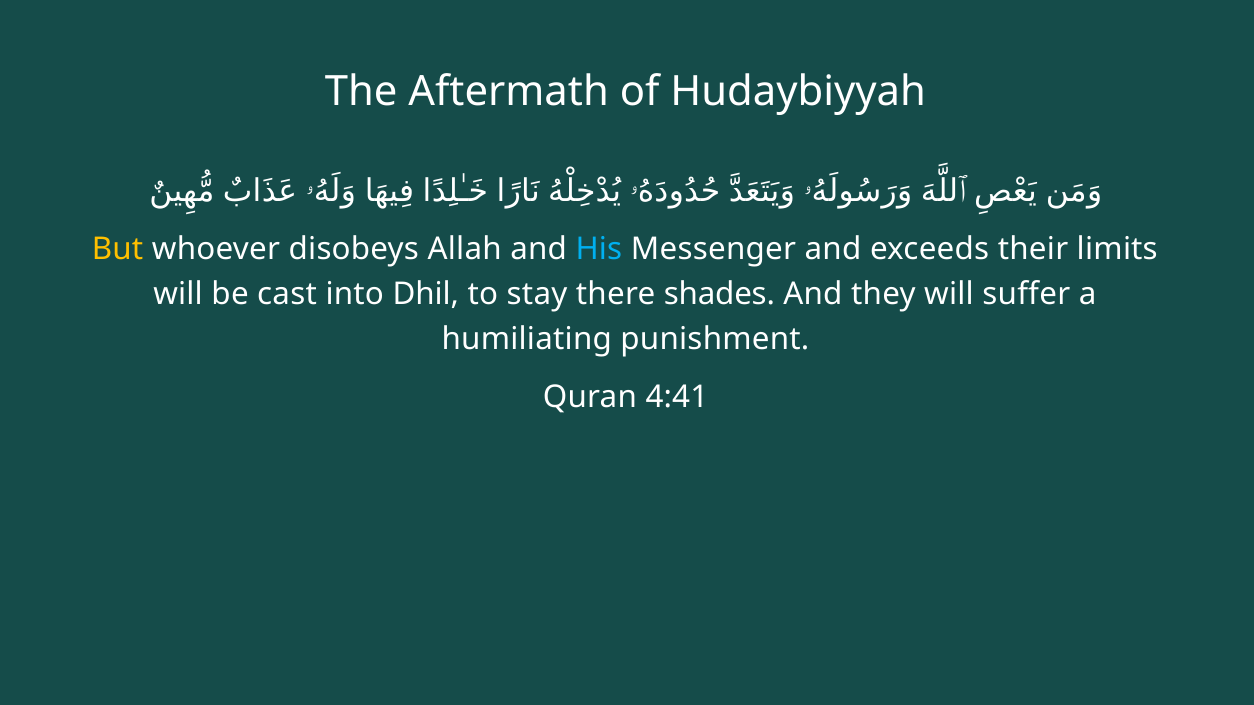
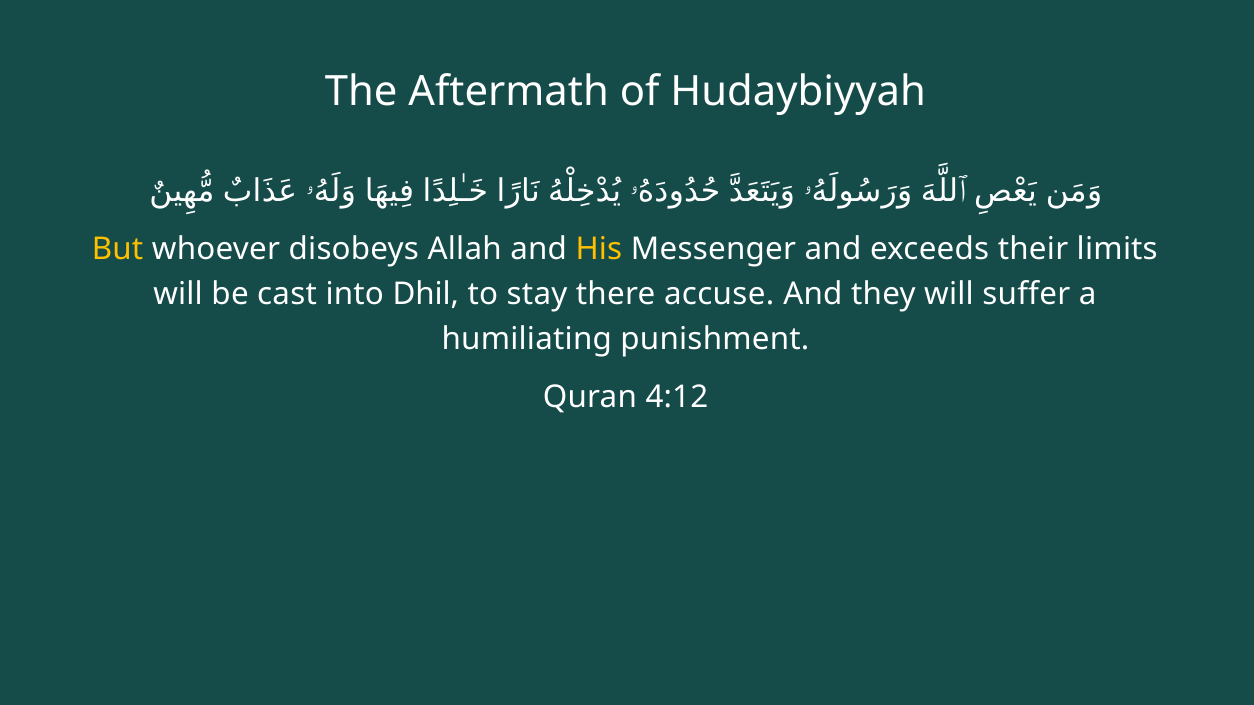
His colour: light blue -> yellow
shades: shades -> accuse
4:41: 4:41 -> 4:12
